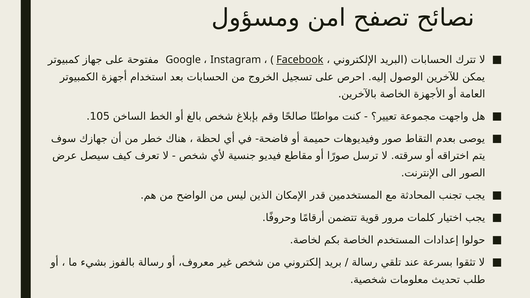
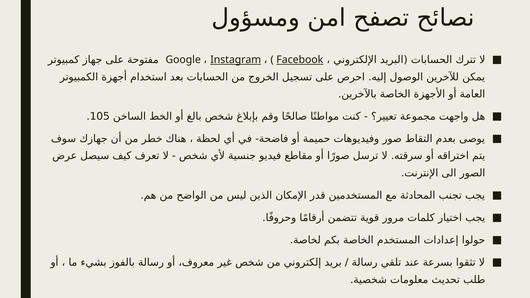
Instagram underline: none -> present
